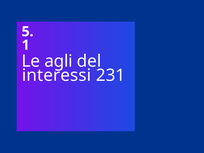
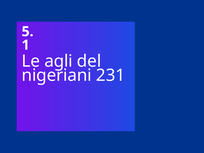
interessi: interessi -> nigeriani
